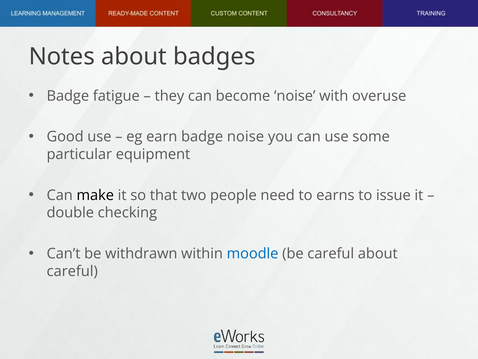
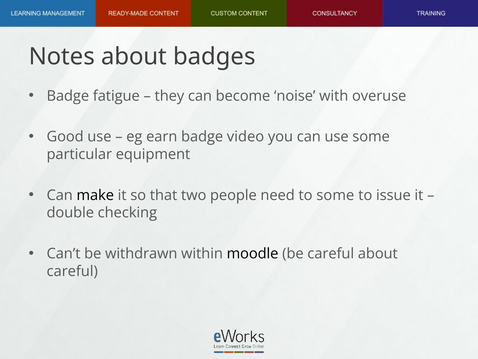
badge noise: noise -> video
to earns: earns -> some
moodle colour: blue -> black
